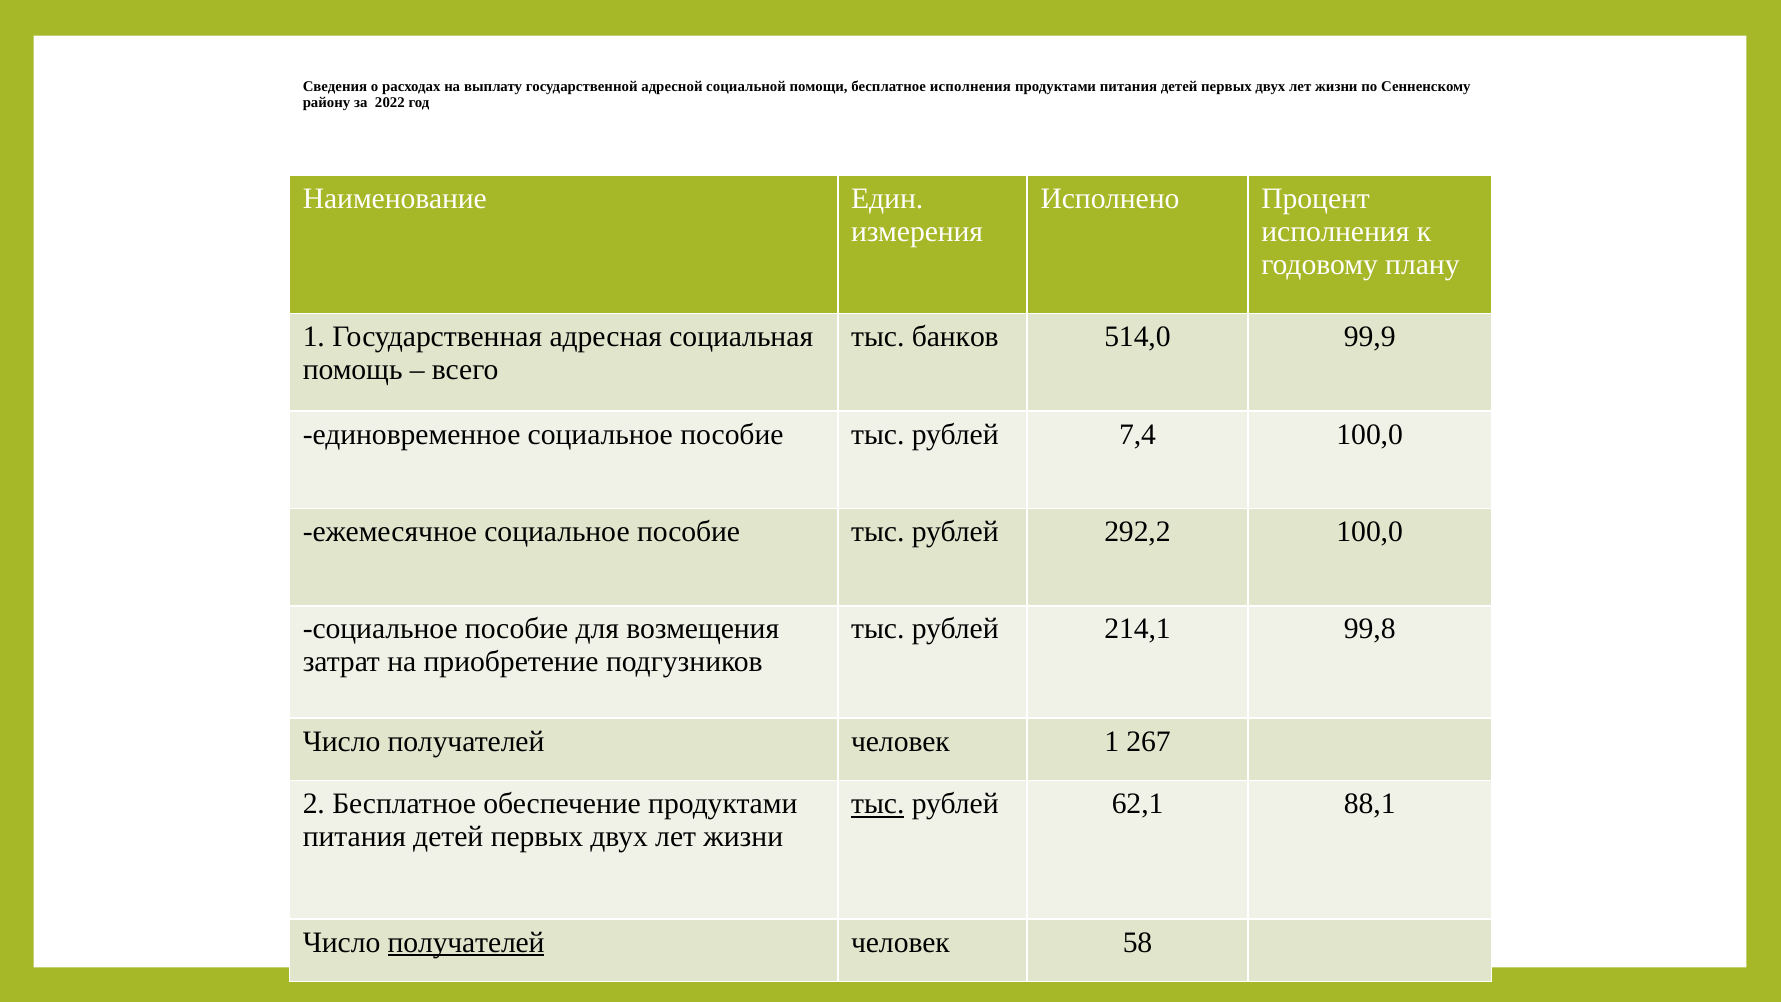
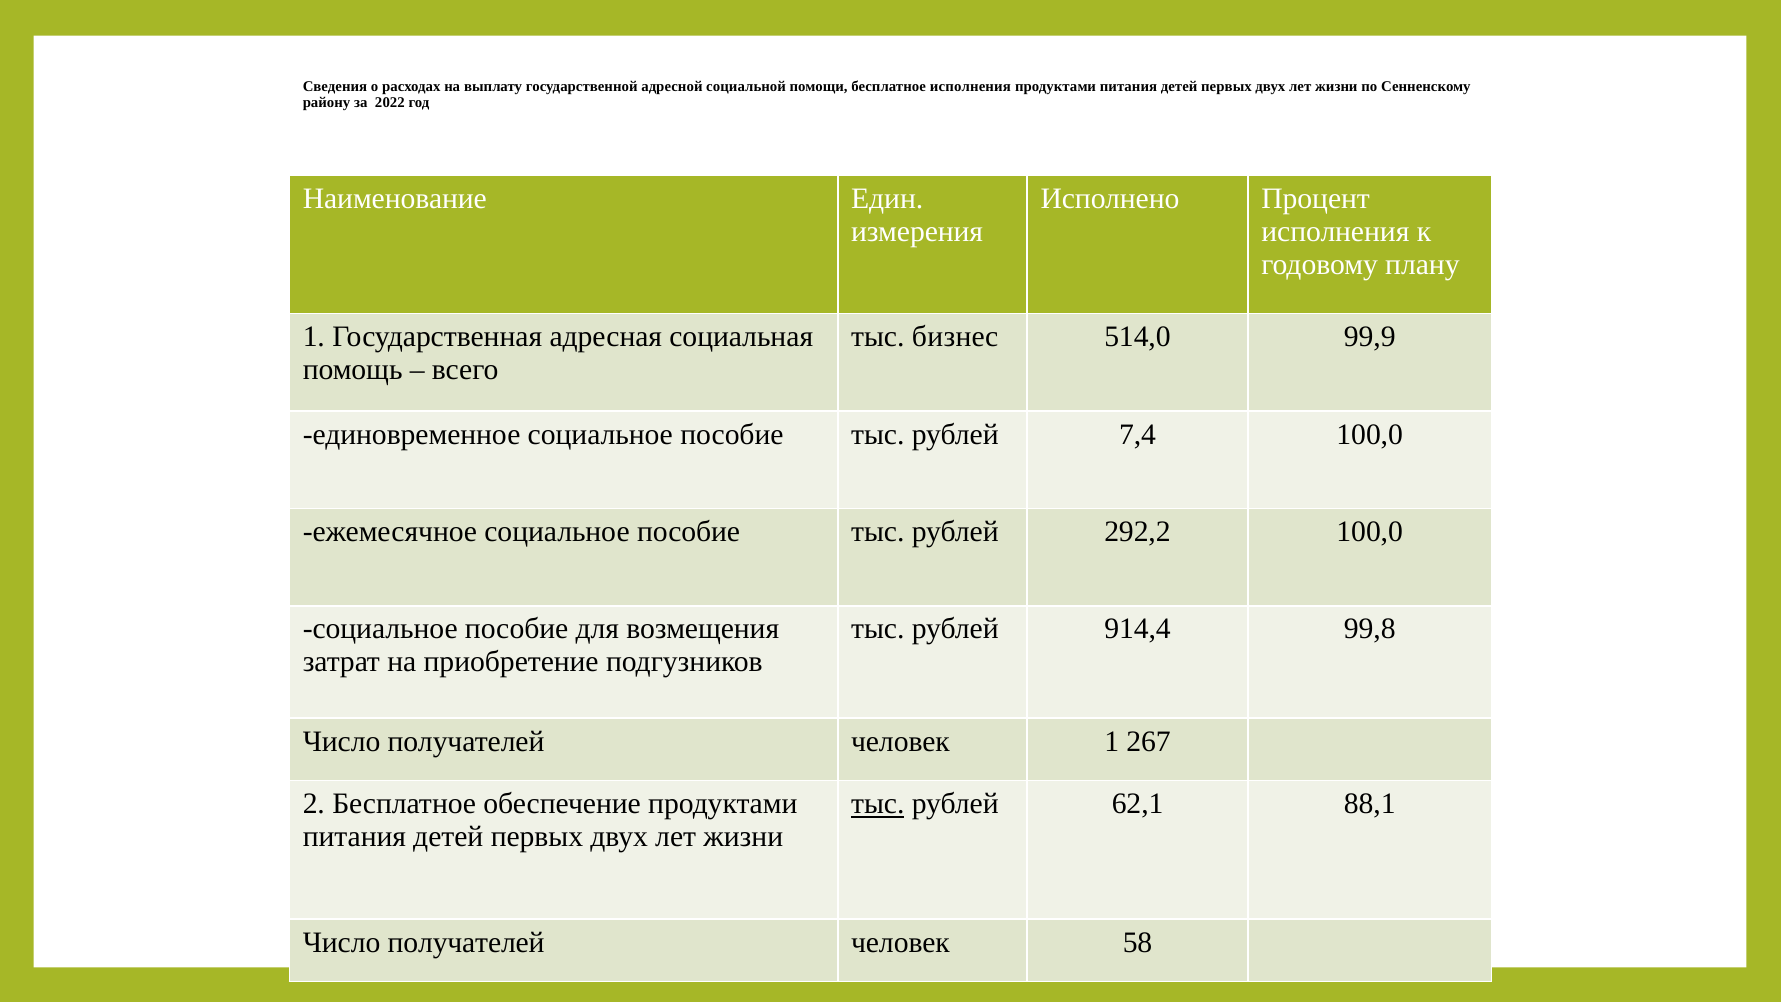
банков: банков -> бизнес
214,1: 214,1 -> 914,4
получателей at (466, 942) underline: present -> none
